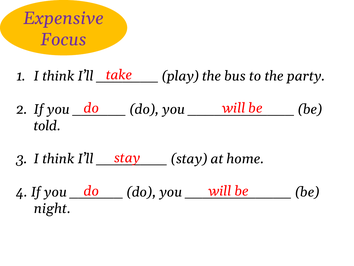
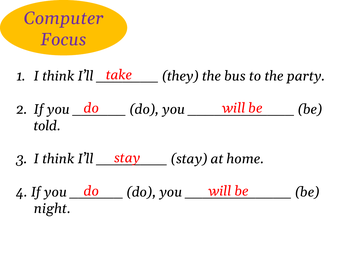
Expensive: Expensive -> Computer
play: play -> they
